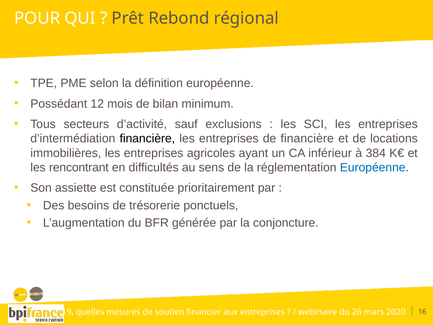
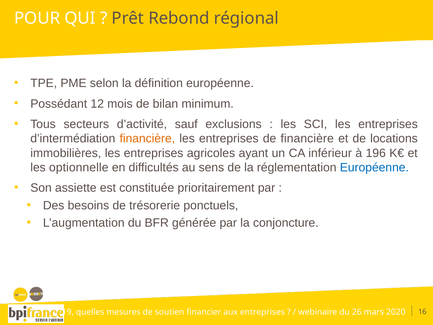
financière at (147, 139) colour: black -> orange
384: 384 -> 196
rencontrant: rencontrant -> optionnelle
